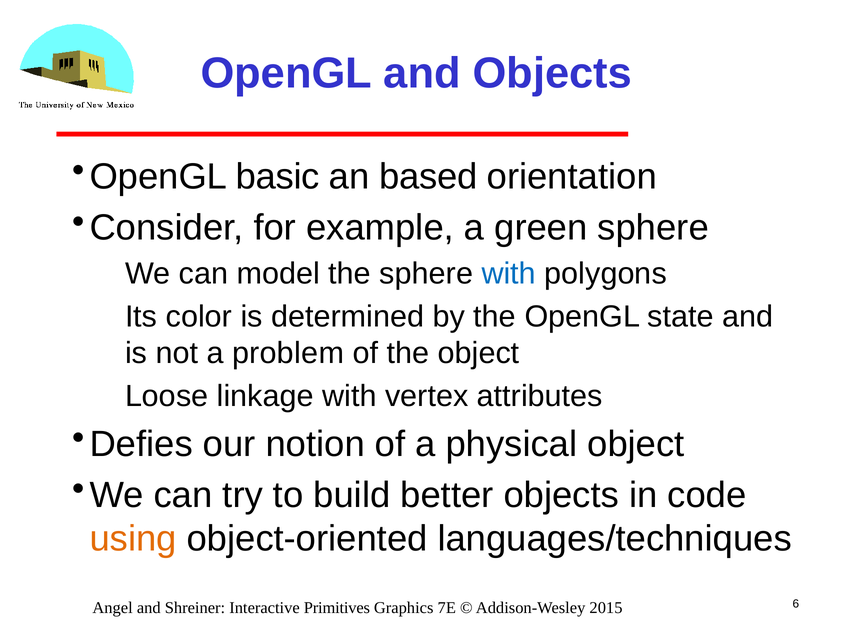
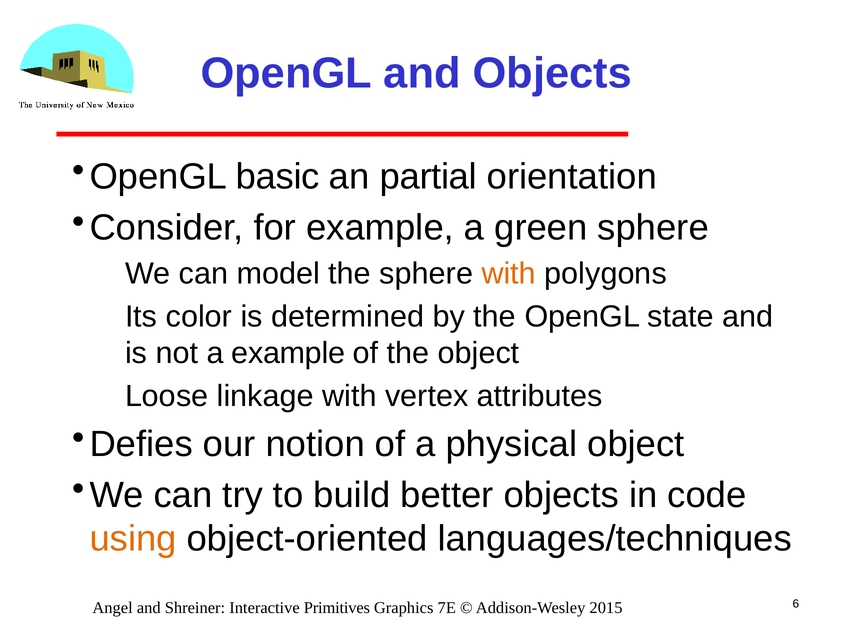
based: based -> partial
with at (509, 274) colour: blue -> orange
a problem: problem -> example
